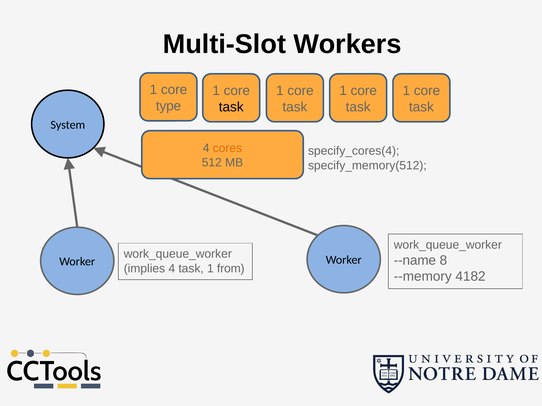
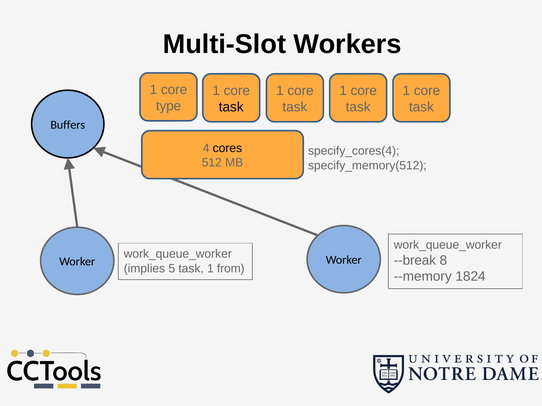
System: System -> Buffers
cores colour: orange -> black
--name: --name -> --break
implies 4: 4 -> 5
4182: 4182 -> 1824
